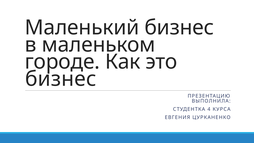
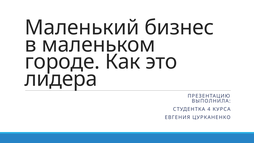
бизнес at (61, 79): бизнес -> лидера
